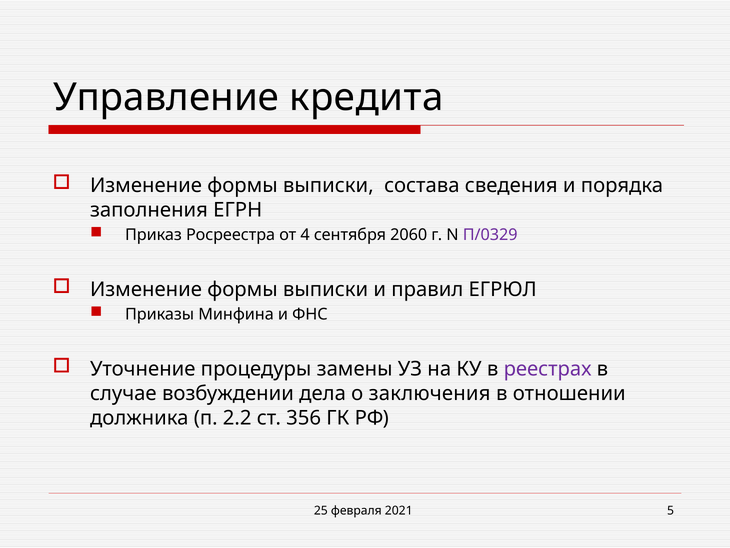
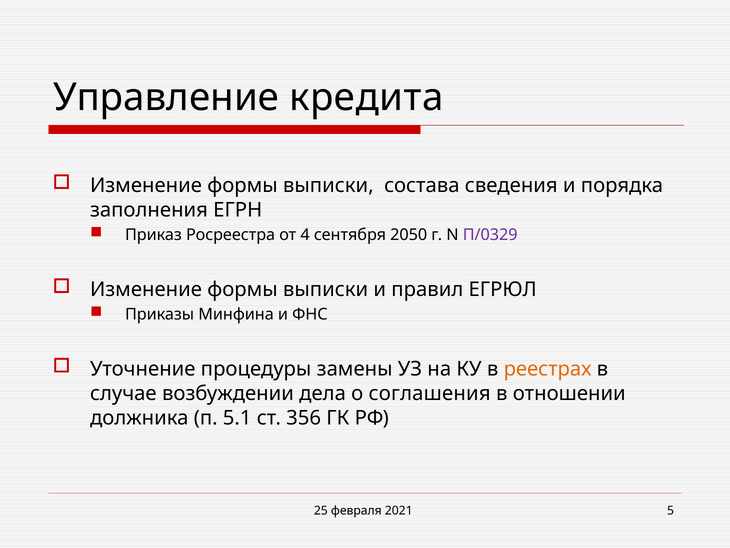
2060: 2060 -> 2050
реестрах colour: purple -> orange
заключения: заключения -> соглашения
2.2: 2.2 -> 5.1
